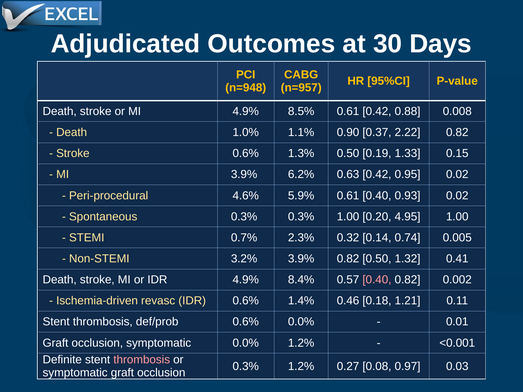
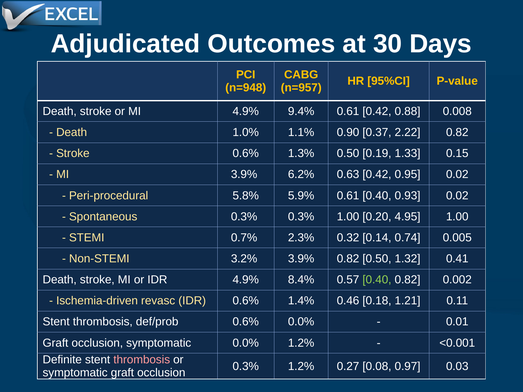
8.5%: 8.5% -> 9.4%
4.6%: 4.6% -> 5.8%
0.40 at (377, 280) colour: pink -> light green
